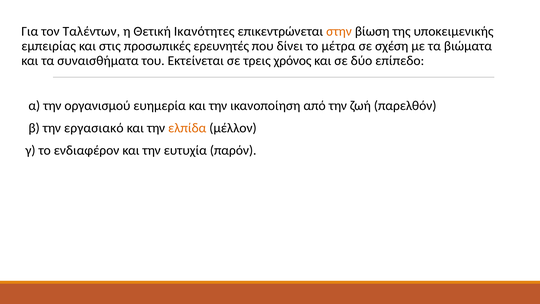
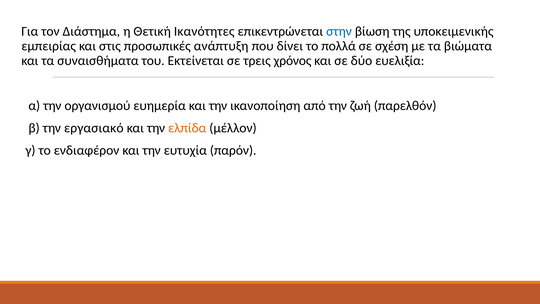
Ταλέντων: Ταλέντων -> Διάστημα
στην colour: orange -> blue
ερευνητές: ερευνητές -> ανάπτυξη
μέτρα: μέτρα -> πολλά
επίπεδο: επίπεδο -> ευελιξία
